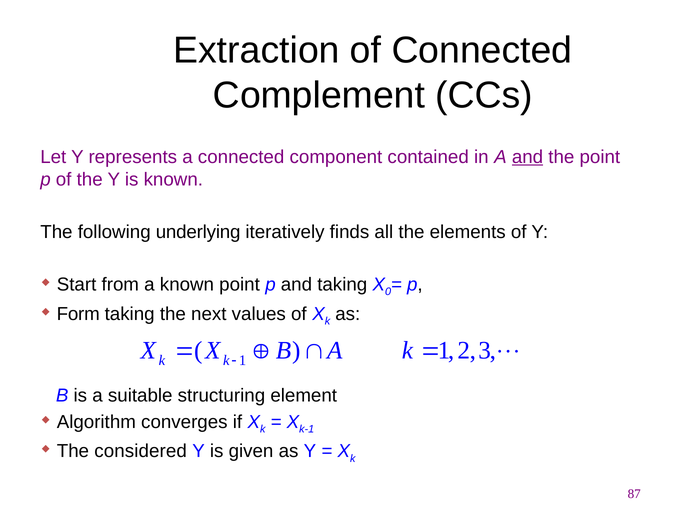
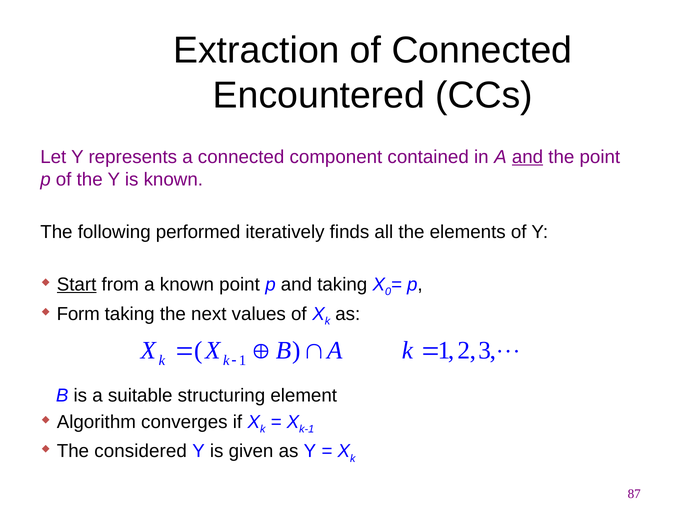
Complement: Complement -> Encountered
underlying: underlying -> performed
Start underline: none -> present
